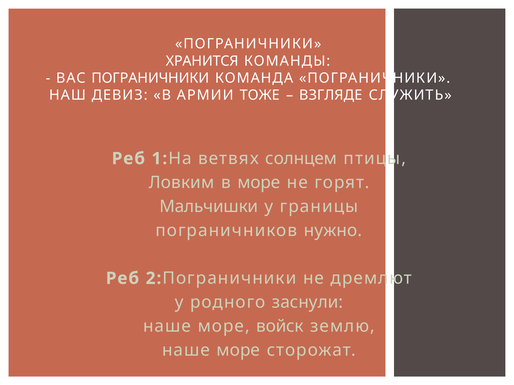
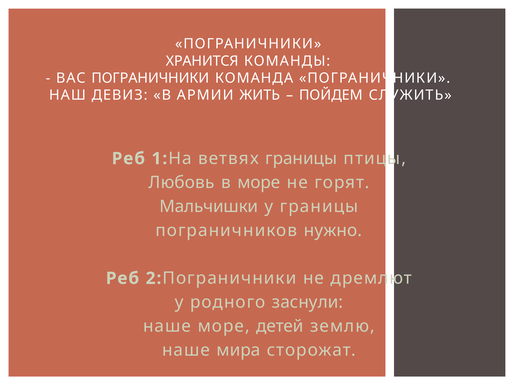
ТОЖЕ: ТОЖЕ -> ЖИТЬ
ВЗГЛЯДЕ: ВЗГЛЯДЕ -> ПОЙДЕМ
ветвях солнцем: солнцем -> границы
Ловким: Ловким -> Любовь
войск: войск -> детей
море at (238, 351): море -> мира
